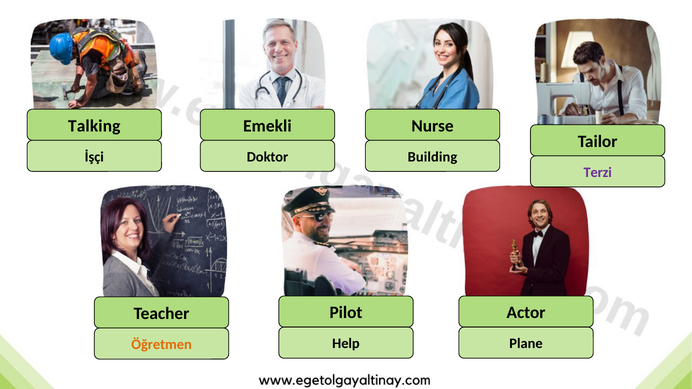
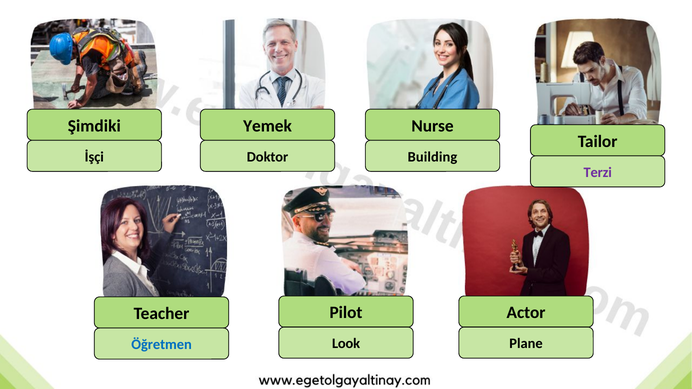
Talking: Talking -> Şimdiki
Emekli: Emekli -> Yemek
Help: Help -> Look
Öğretmen colour: orange -> blue
